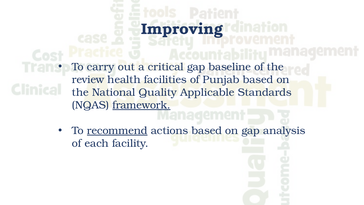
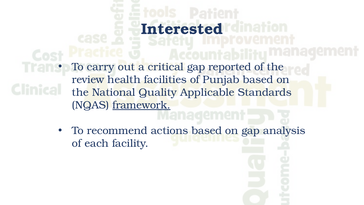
Improving: Improving -> Interested
baseline: baseline -> reported
recommend underline: present -> none
